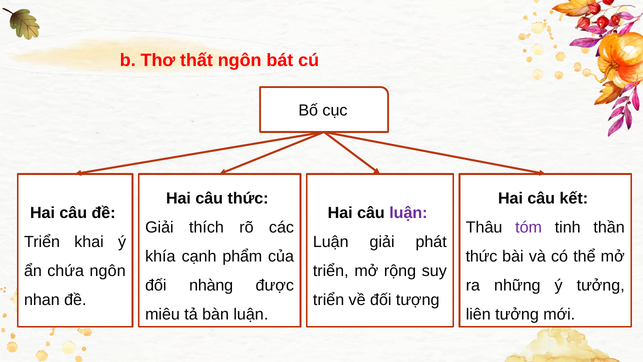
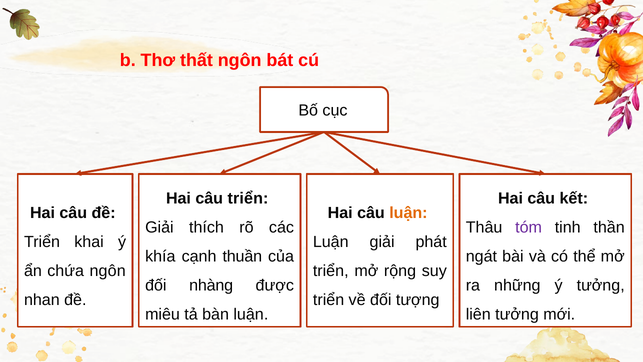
câu thức: thức -> triển
luận at (408, 213) colour: purple -> orange
phẩm: phẩm -> thuần
thức at (481, 256): thức -> ngát
